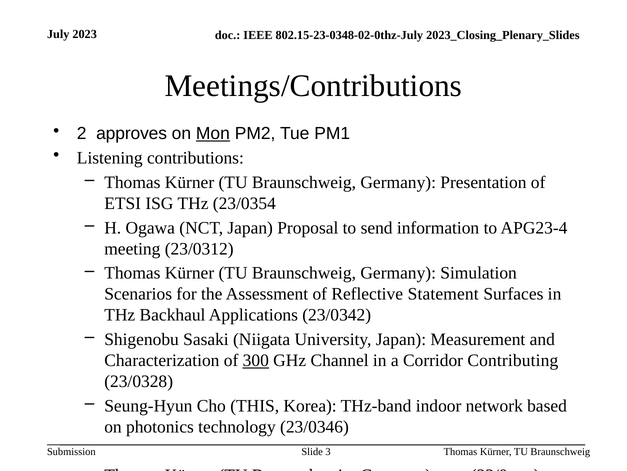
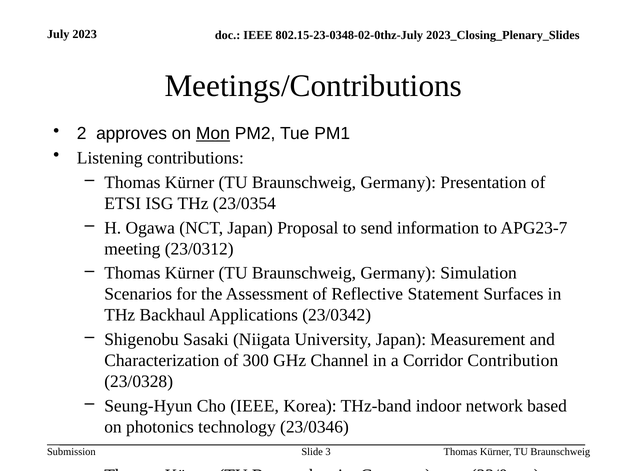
APG23-4: APG23-4 -> APG23-7
300 underline: present -> none
Contributing: Contributing -> Contribution
Cho THIS: THIS -> IEEE
